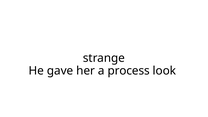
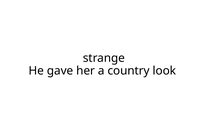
process: process -> country
